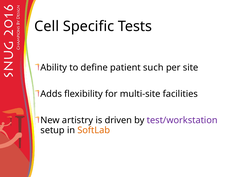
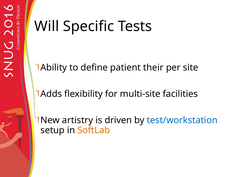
Cell: Cell -> Will
such: such -> their
test/workstation colour: purple -> blue
